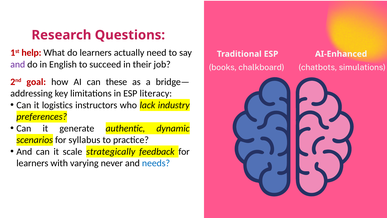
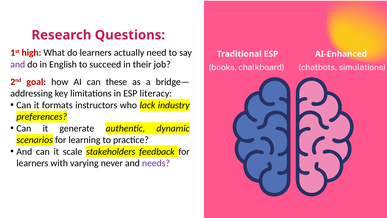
help: help -> high
logistics: logistics -> formats
syllabus: syllabus -> learning
strategically: strategically -> stakeholders
needs colour: blue -> purple
